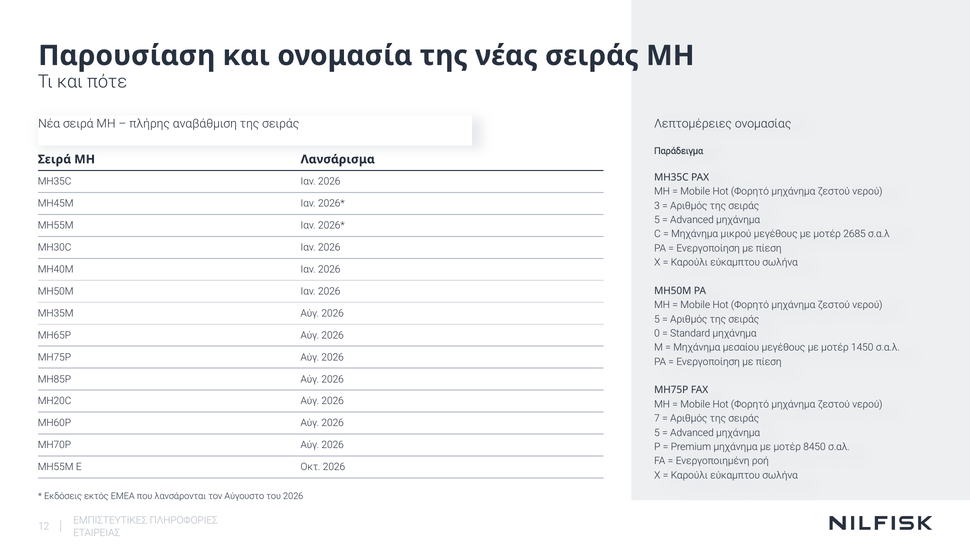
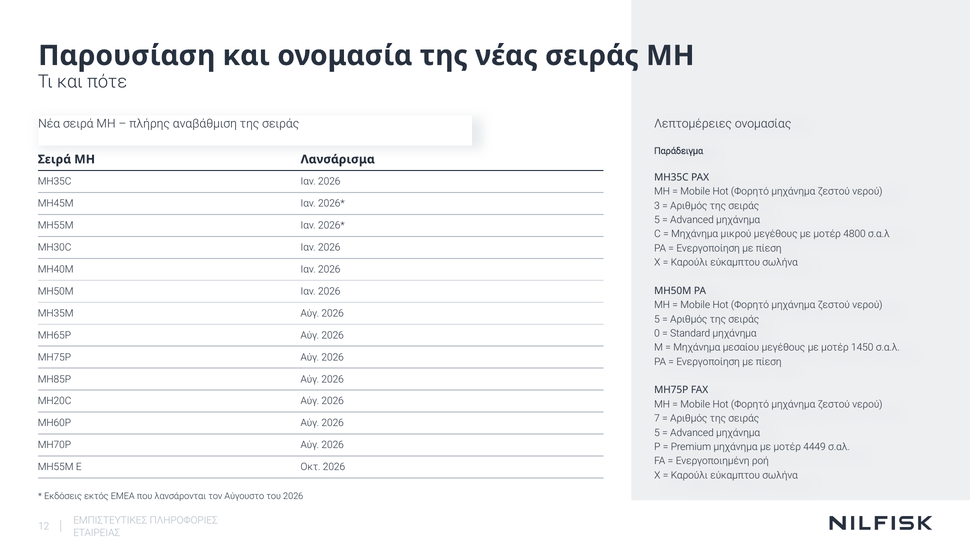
2685: 2685 -> 4800
8450: 8450 -> 4449
